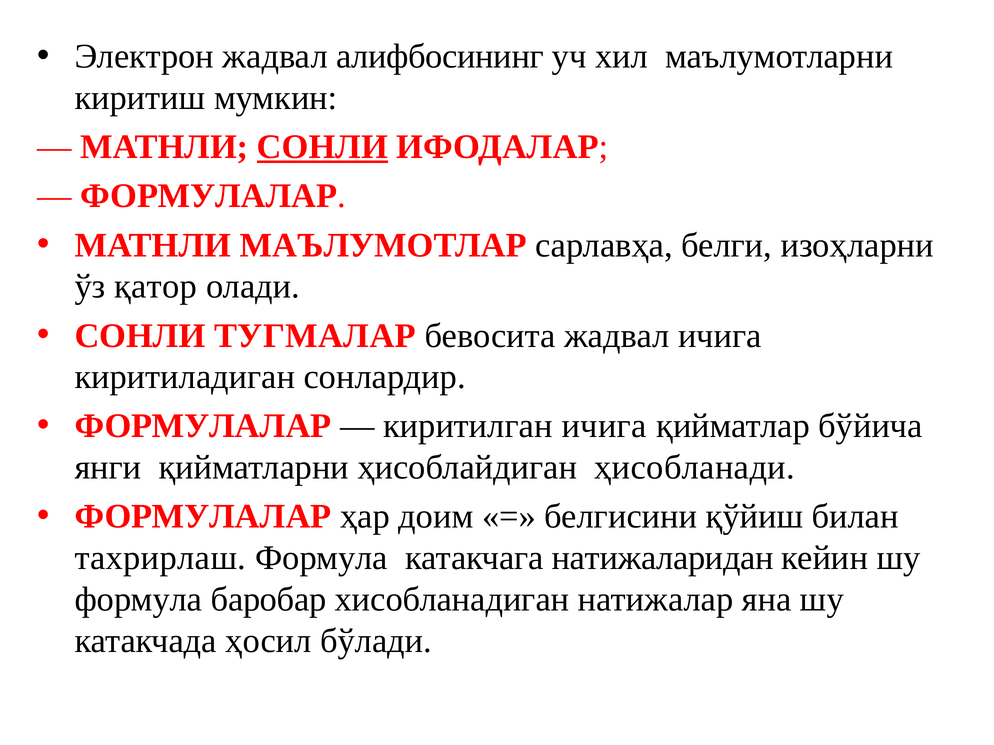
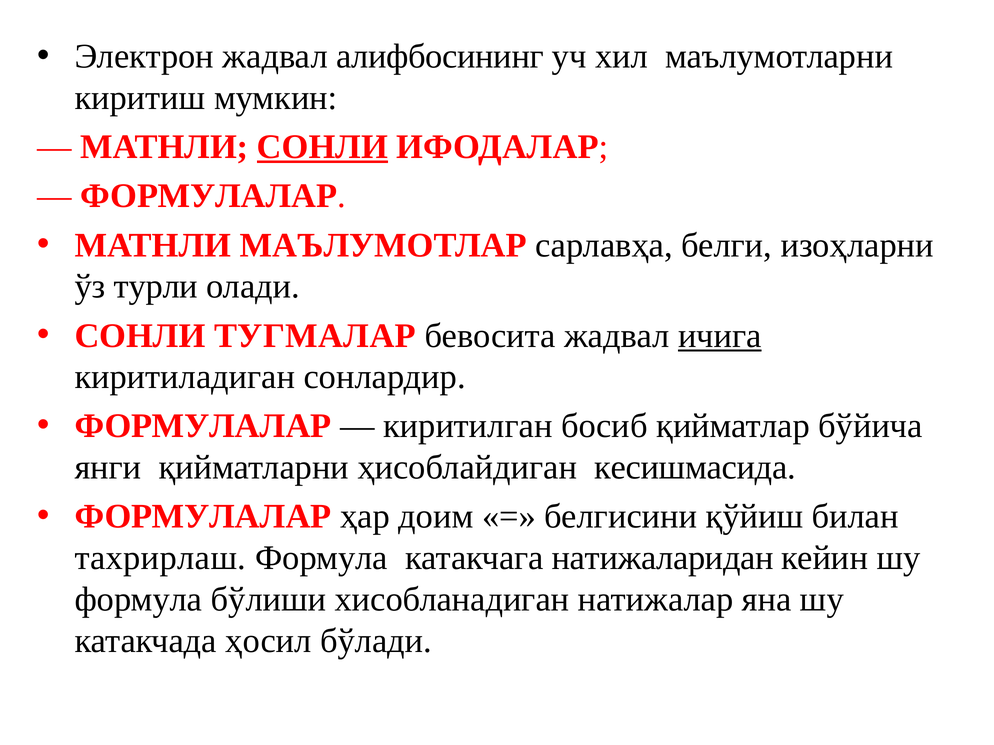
қатор: қатор -> турли
ичига at (720, 336) underline: none -> present
киритилган ичига: ичига -> босиб
ҳисобланади: ҳисобланади -> кесишмасида
баробар: баробар -> бўлиши
